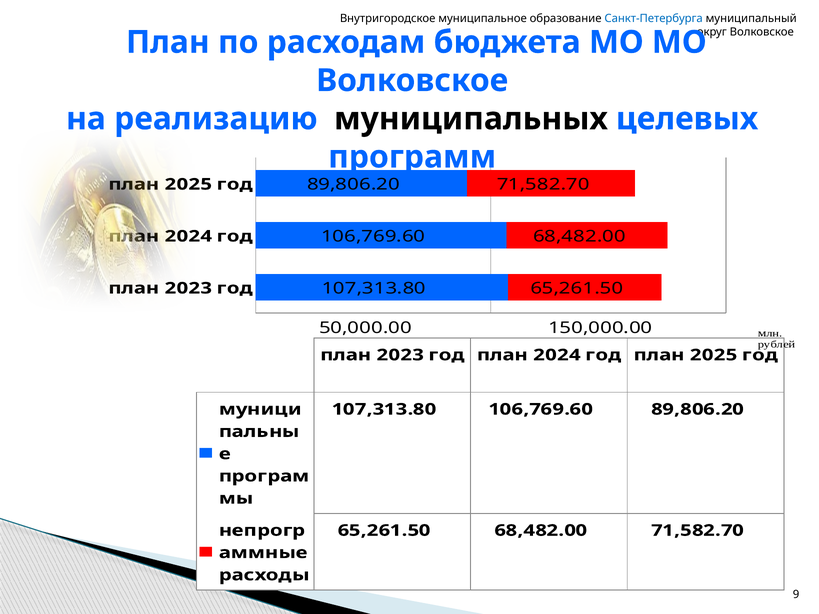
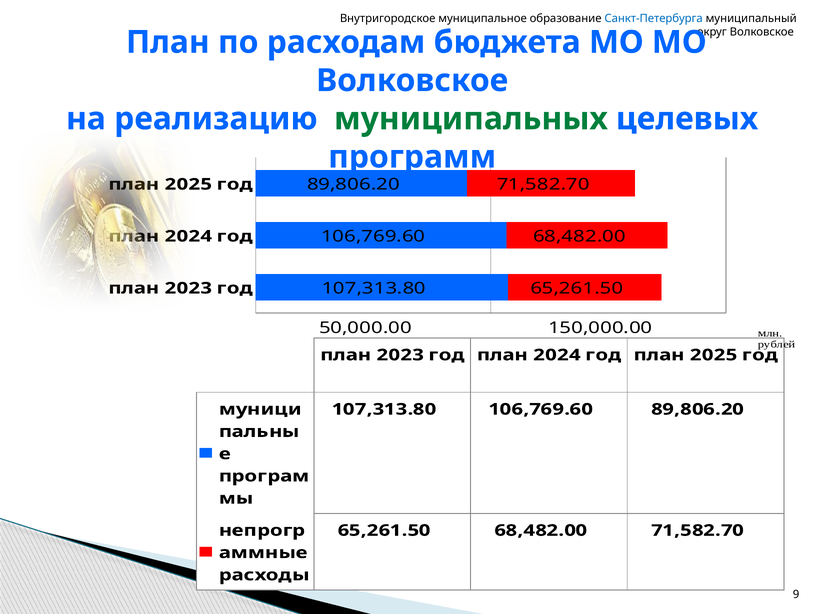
муниципальных colour: black -> green
